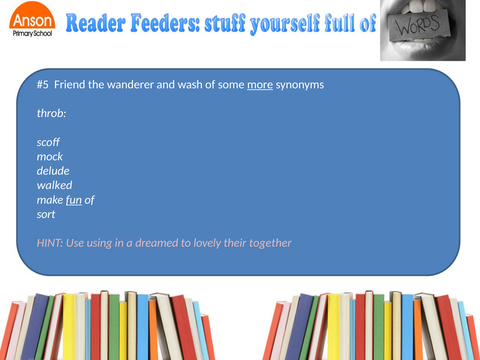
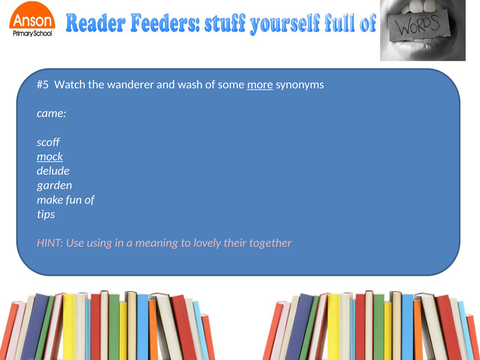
Friend: Friend -> Watch
throb: throb -> came
mock underline: none -> present
walked: walked -> garden
fun underline: present -> none
sort: sort -> tips
dreamed: dreamed -> meaning
